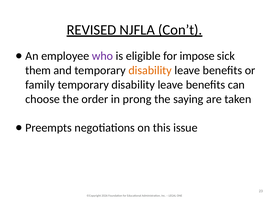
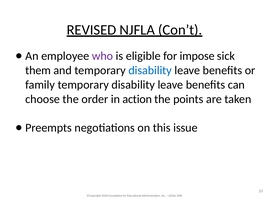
disability at (150, 70) colour: orange -> blue
prong: prong -> action
saying: saying -> points
